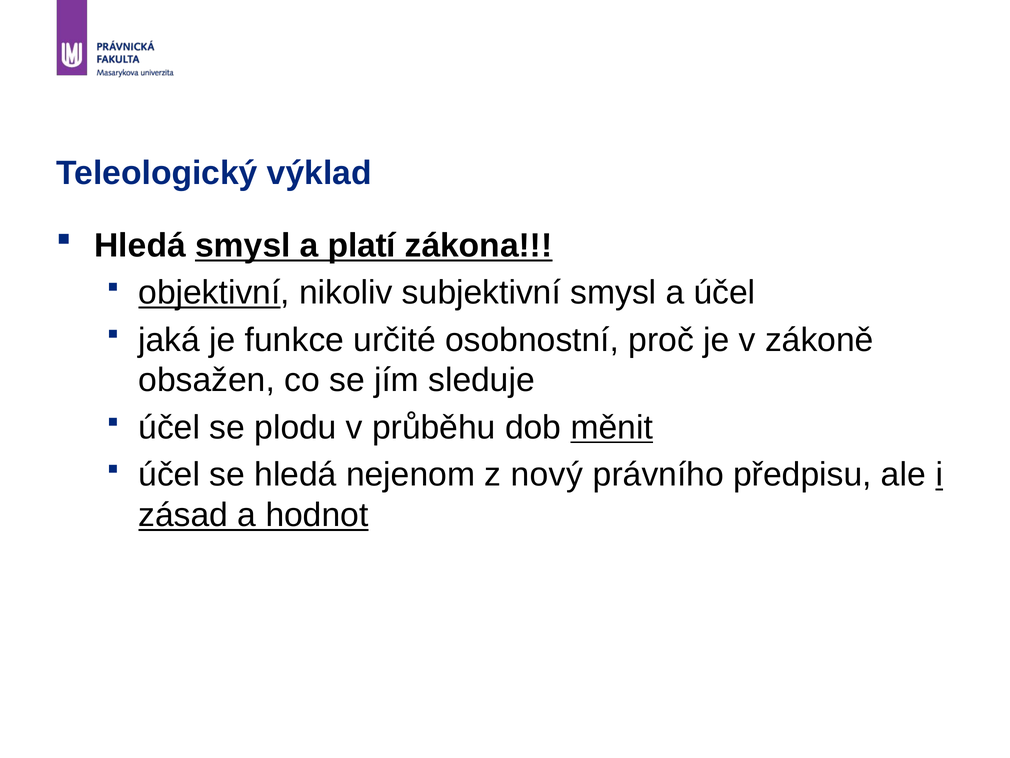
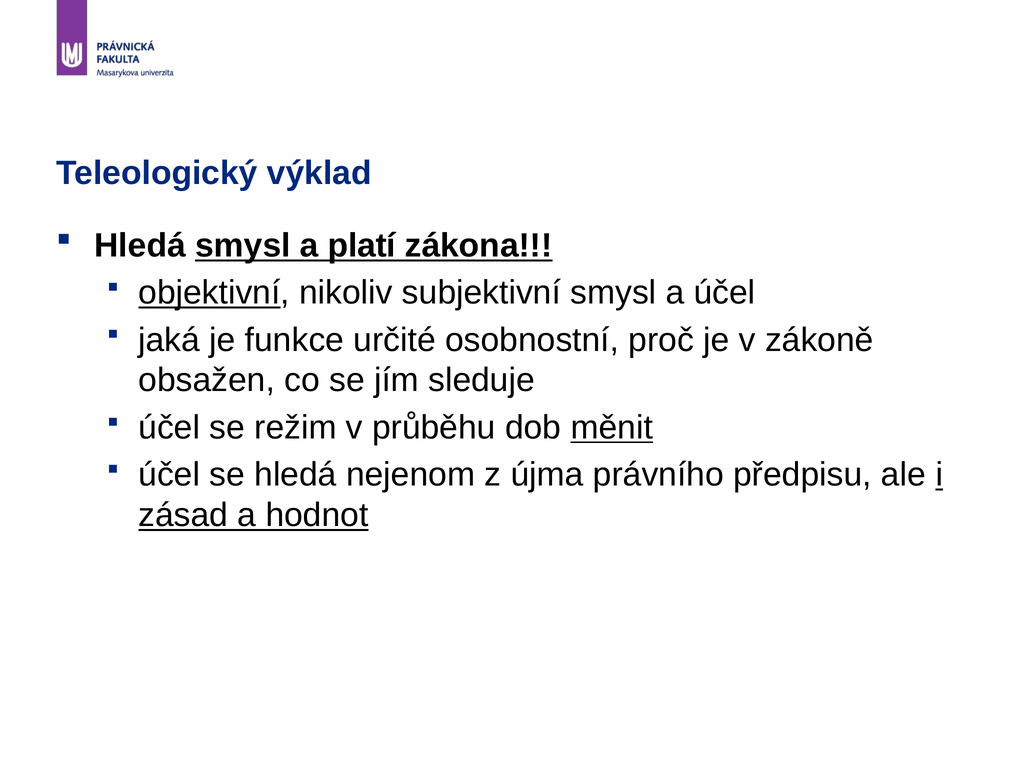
plodu: plodu -> režim
nový: nový -> újma
